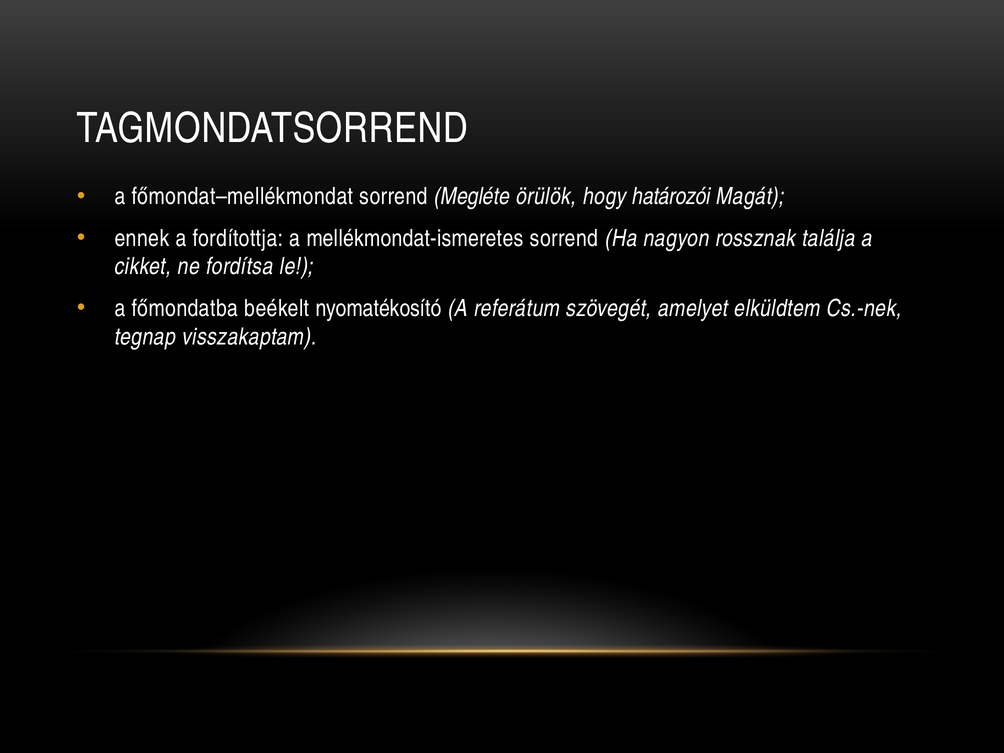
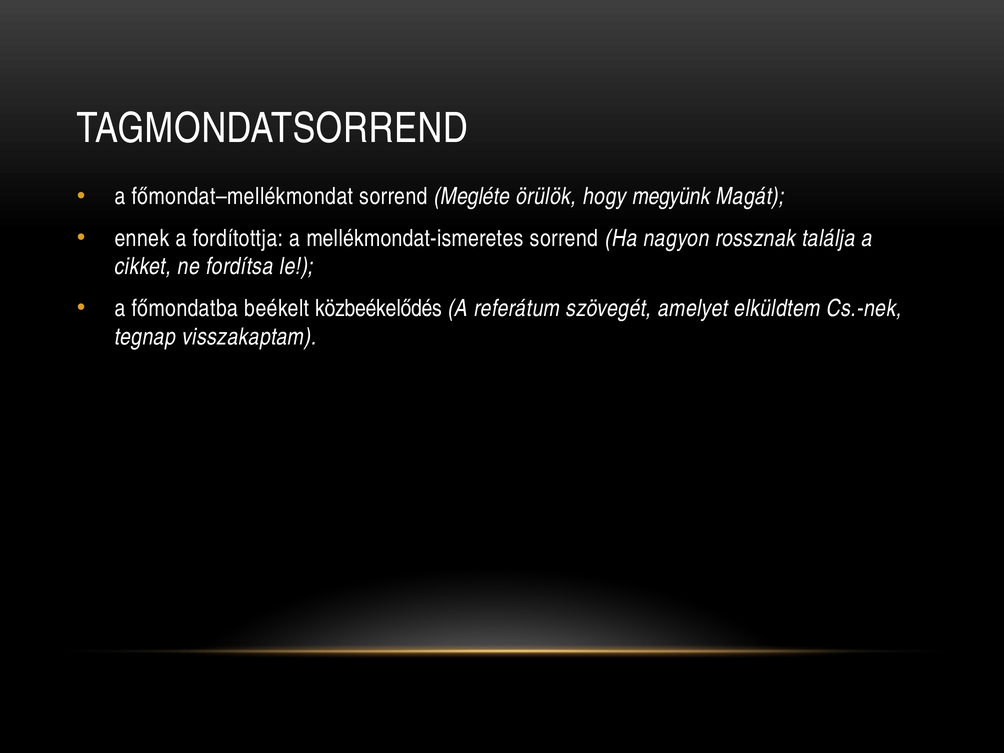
határozói: határozói -> megyünk
nyomatékosító: nyomatékosító -> közbeékelődés
